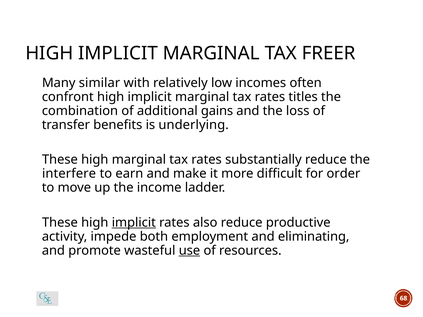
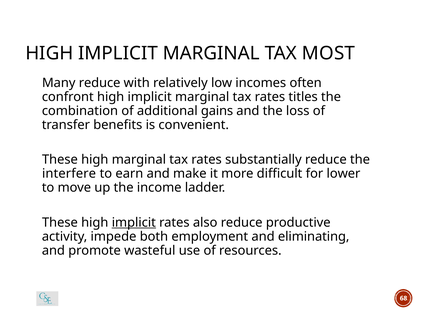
FREER: FREER -> MOST
similar at (100, 83): similar -> reduce
underlying: underlying -> convenient
order: order -> lower
use underline: present -> none
